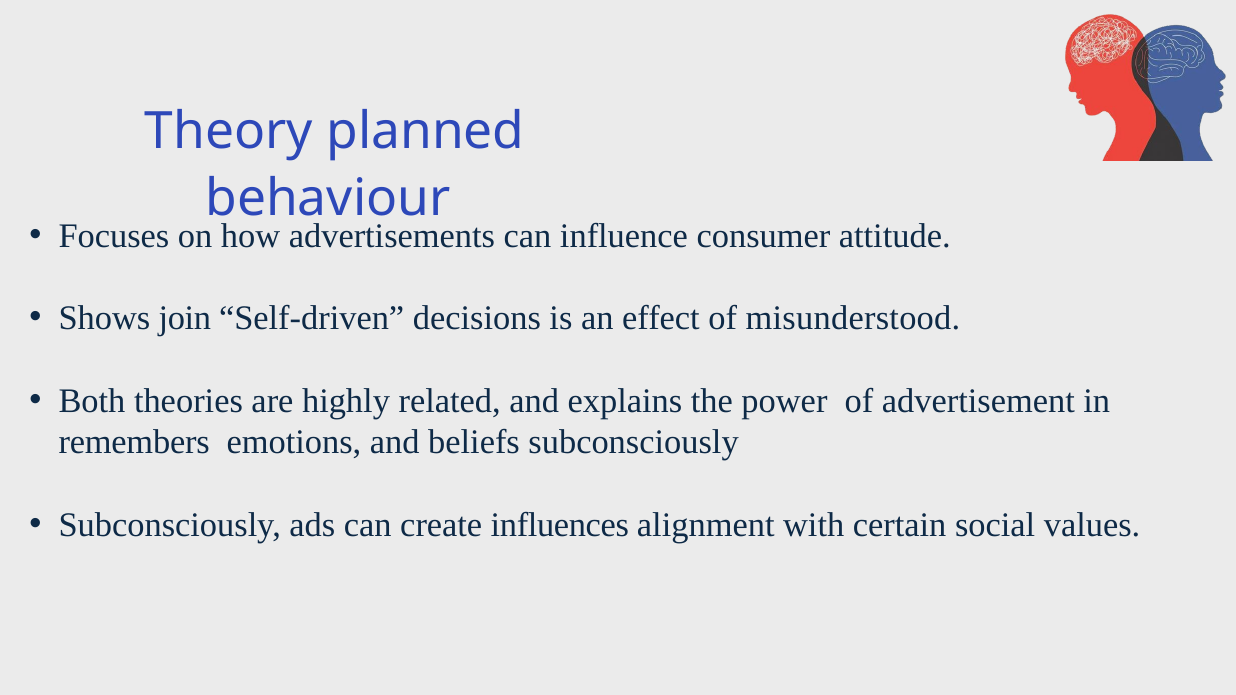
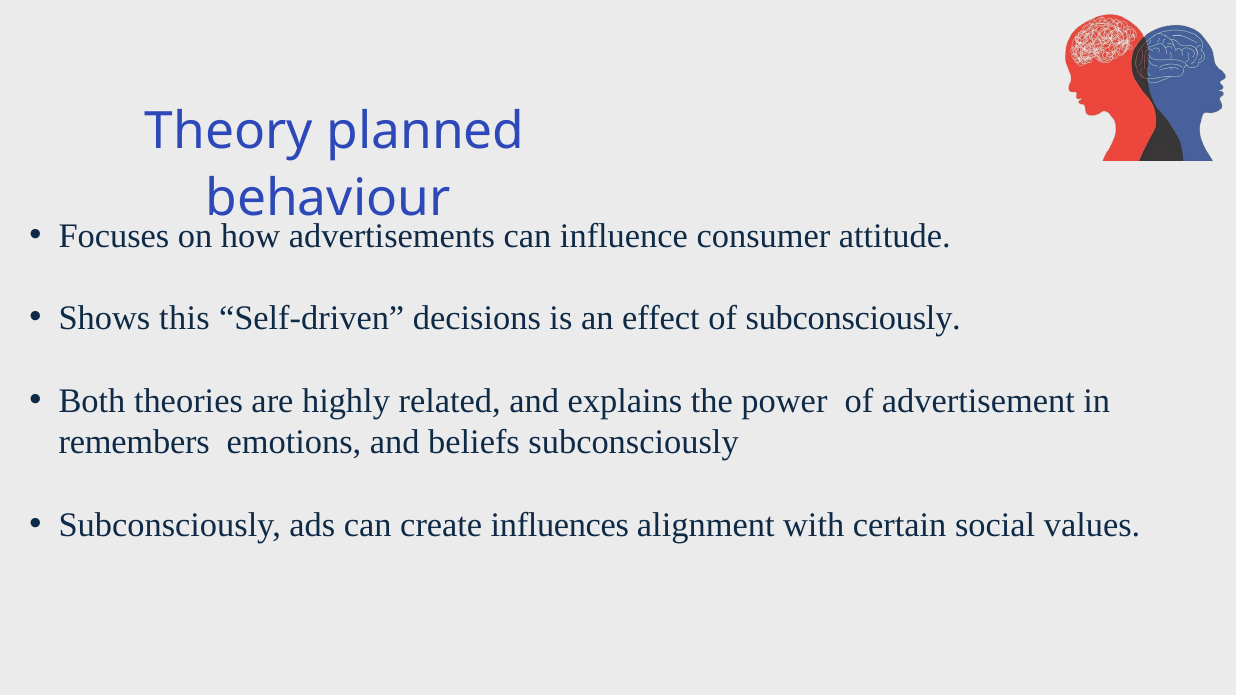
join: join -> this
of misunderstood: misunderstood -> subconsciously
